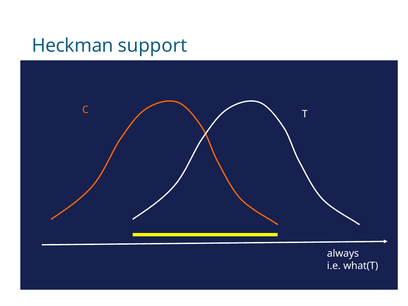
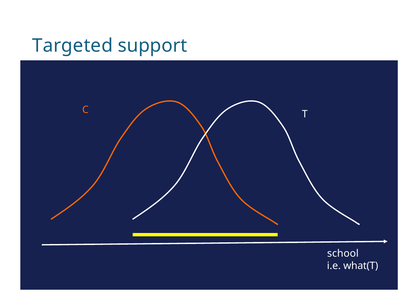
Heckman: Heckman -> Targeted
always: always -> school
